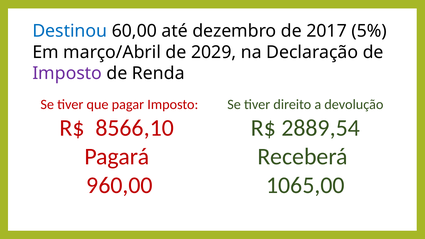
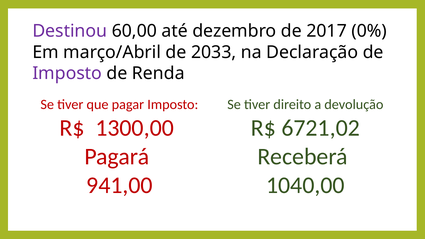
Destinou colour: blue -> purple
5%: 5% -> 0%
2029: 2029 -> 2033
8566,10: 8566,10 -> 1300,00
2889,54: 2889,54 -> 6721,02
960,00: 960,00 -> 941,00
1065,00: 1065,00 -> 1040,00
